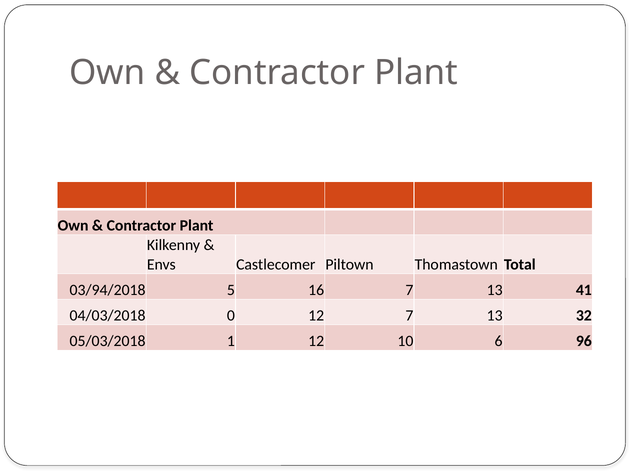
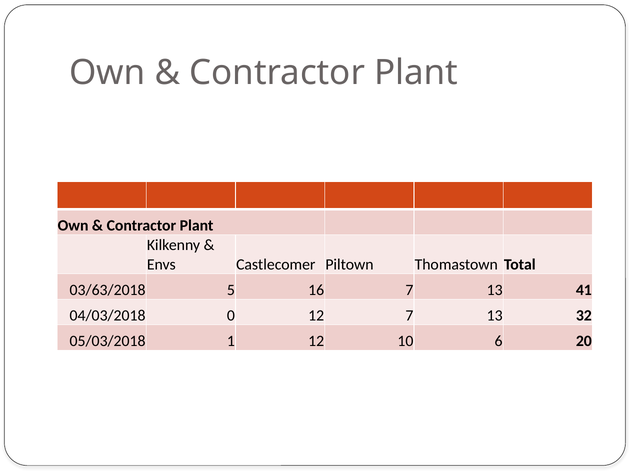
03/94/2018: 03/94/2018 -> 03/63/2018
96: 96 -> 20
